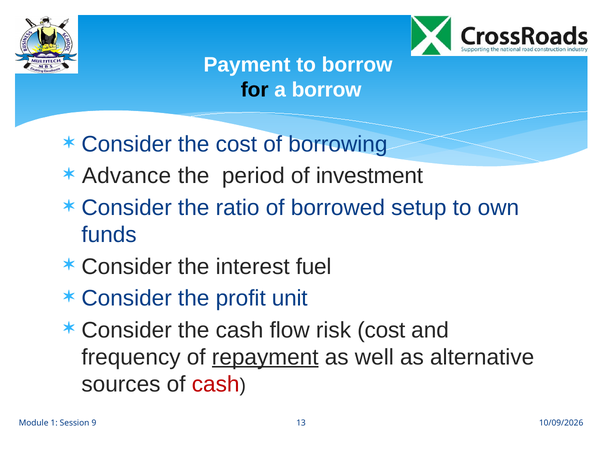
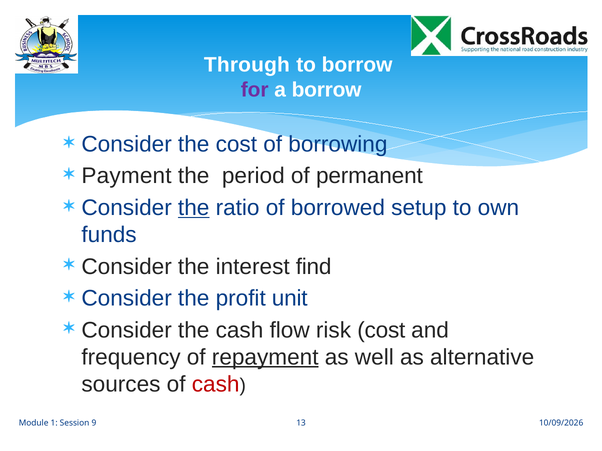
Payment: Payment -> Through
for colour: black -> purple
Advance: Advance -> Payment
investment: investment -> permanent
the at (194, 208) underline: none -> present
fuel: fuel -> find
